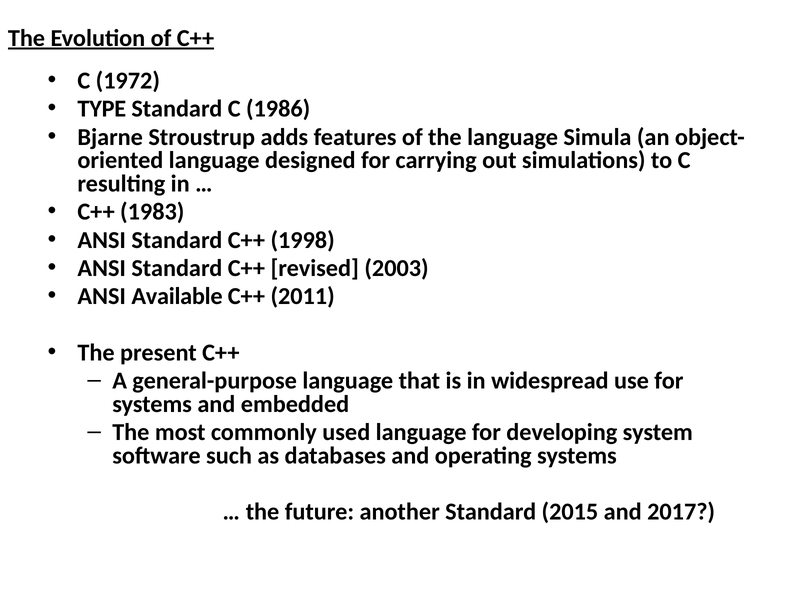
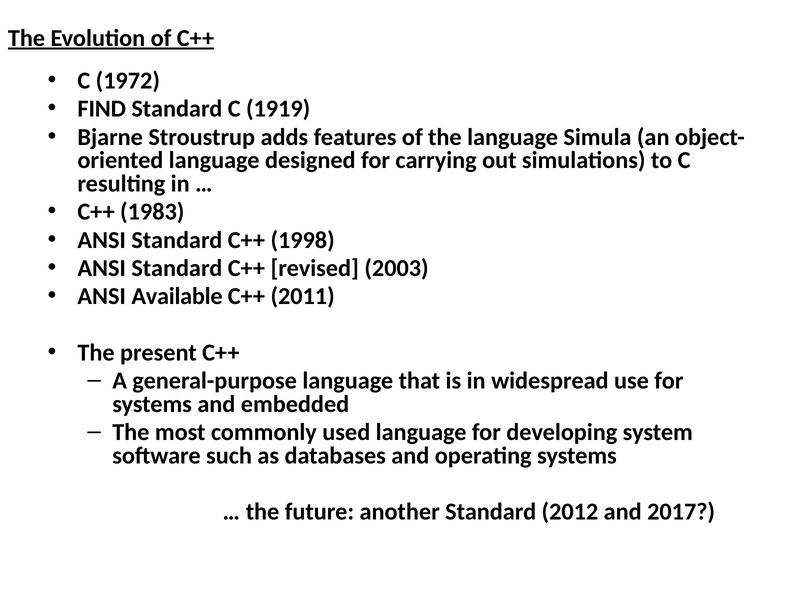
TYPE: TYPE -> FIND
1986: 1986 -> 1919
2015: 2015 -> 2012
